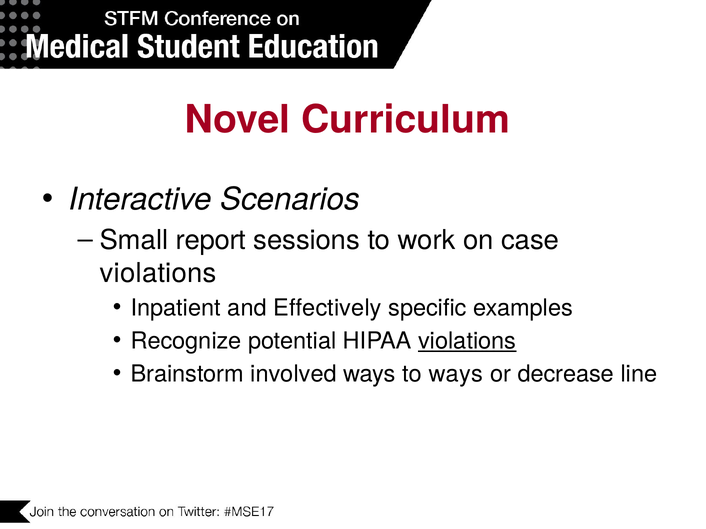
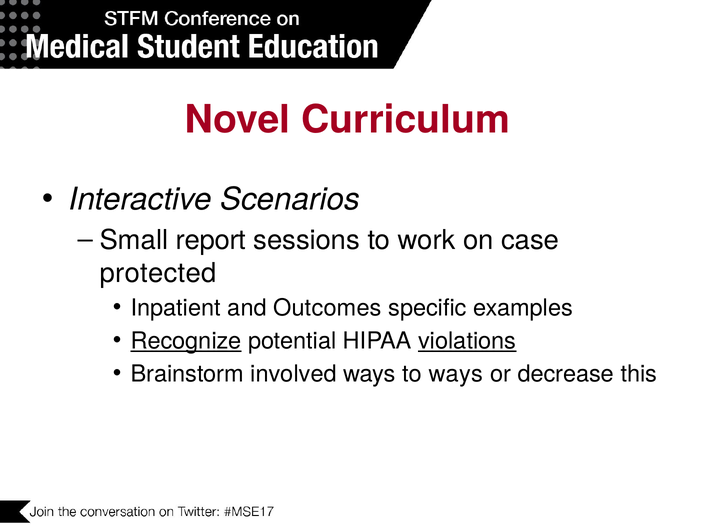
violations at (158, 273): violations -> protected
Effectively: Effectively -> Outcomes
Recognize underline: none -> present
line: line -> this
